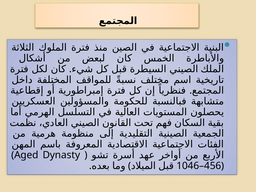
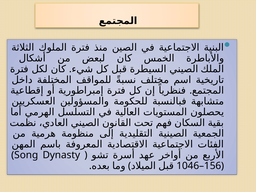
Aged: Aged -> Song
1046–456: 1046–456 -> 1046–156
